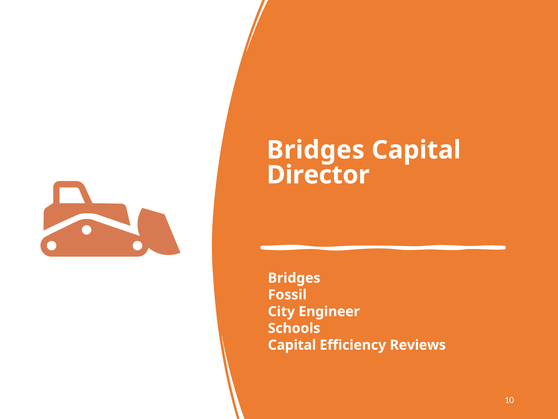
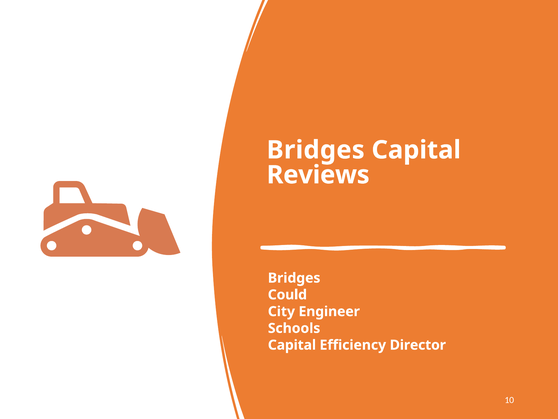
Director: Director -> Reviews
Fossil: Fossil -> Could
Reviews: Reviews -> Director
